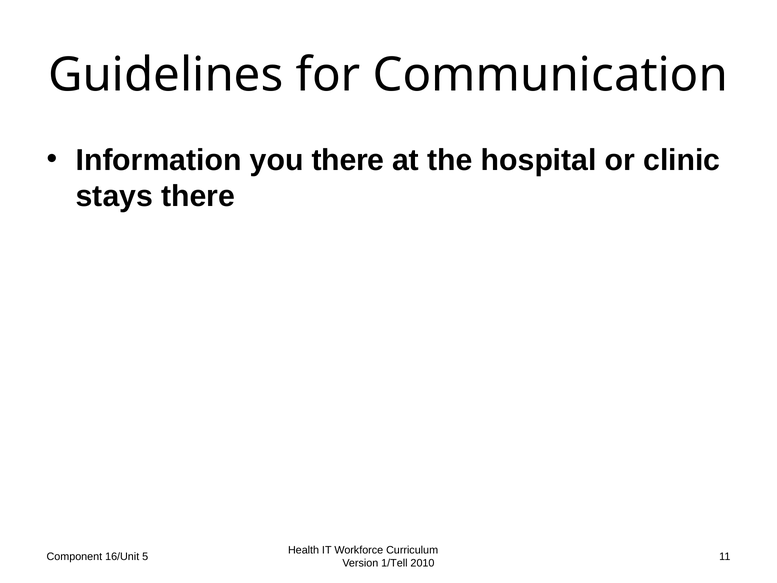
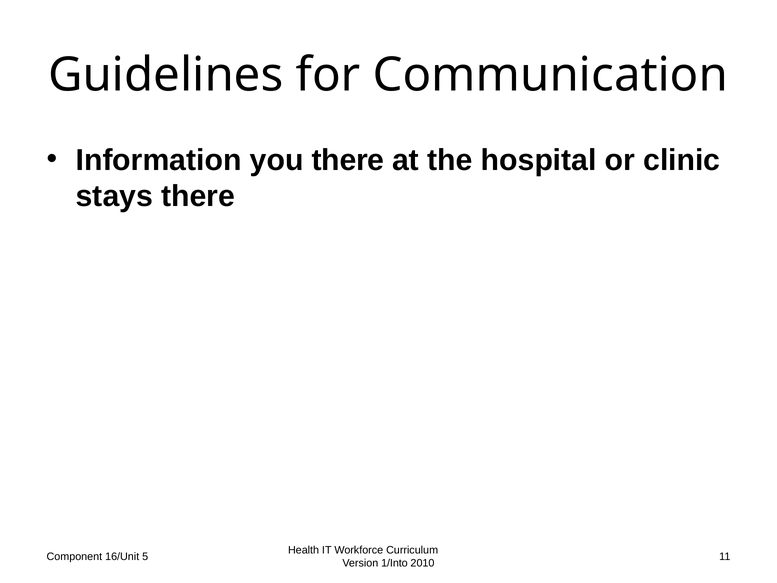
1/Tell: 1/Tell -> 1/Into
